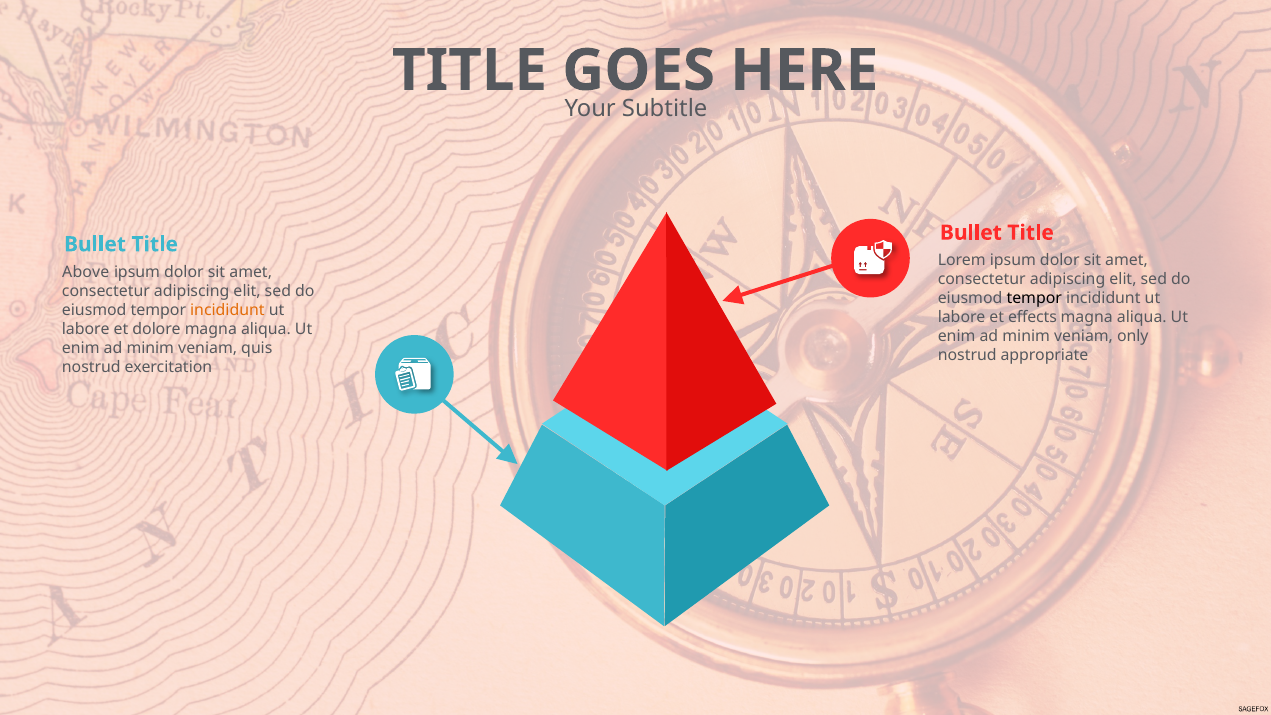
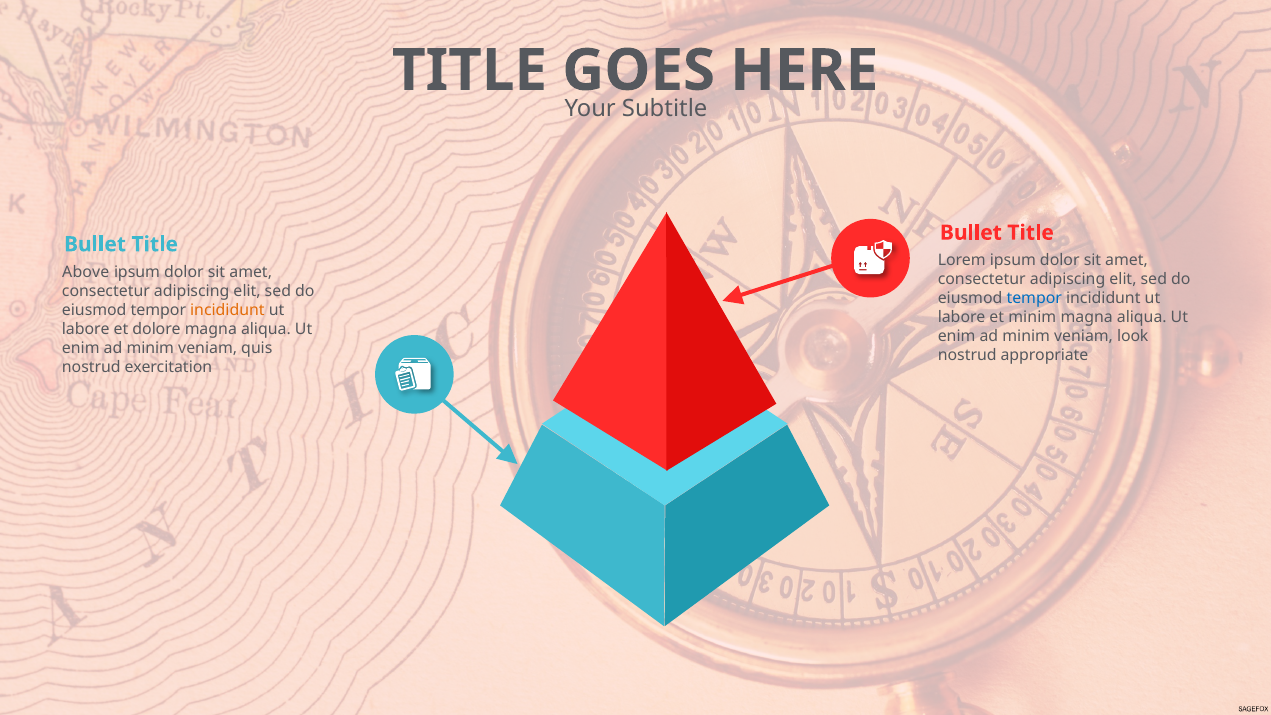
tempor at (1034, 299) colour: black -> blue
et effects: effects -> minim
only: only -> look
